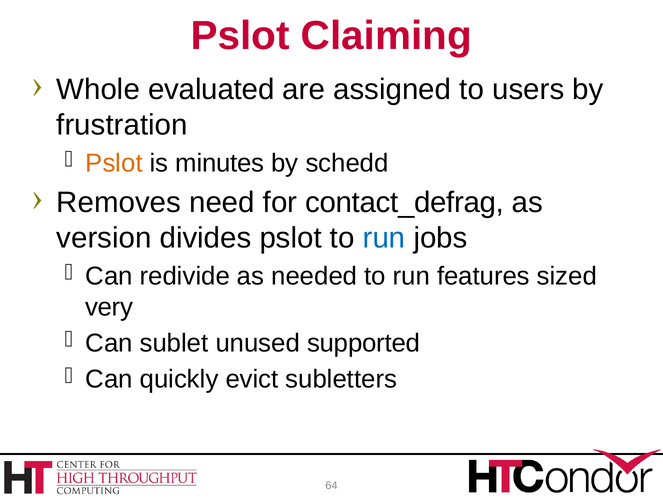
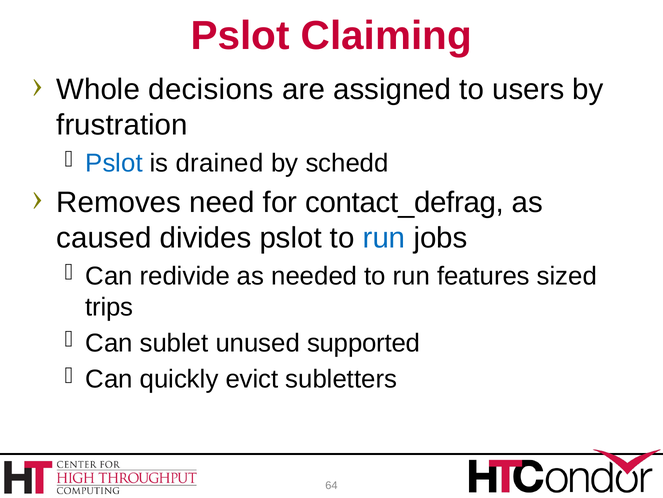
evaluated: evaluated -> decisions
Pslot at (114, 163) colour: orange -> blue
minutes: minutes -> drained
version: version -> caused
very: very -> trips
